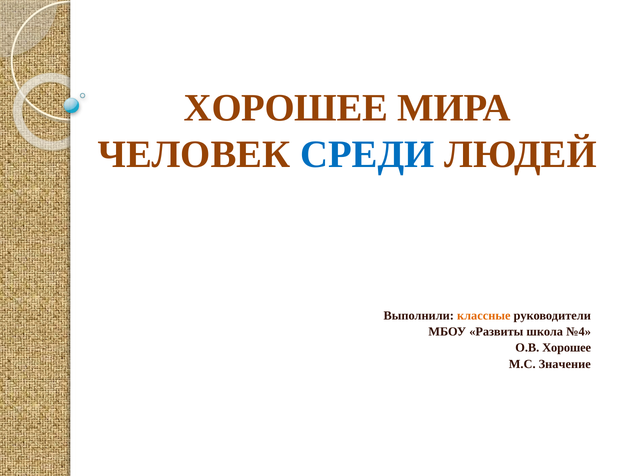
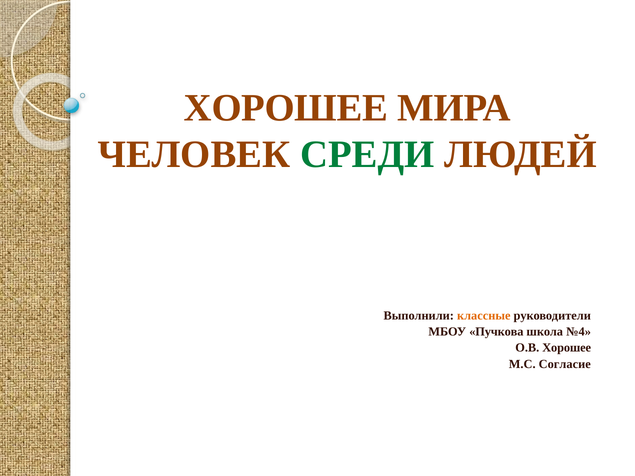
СРЕДИ colour: blue -> green
Развиты: Развиты -> Пучкова
Значение: Значение -> Согласие
